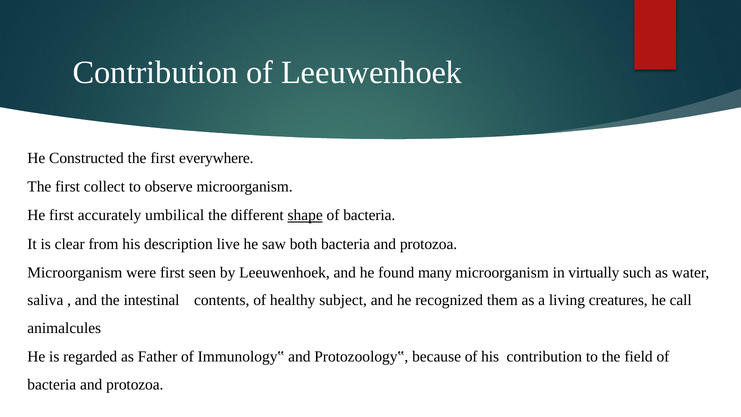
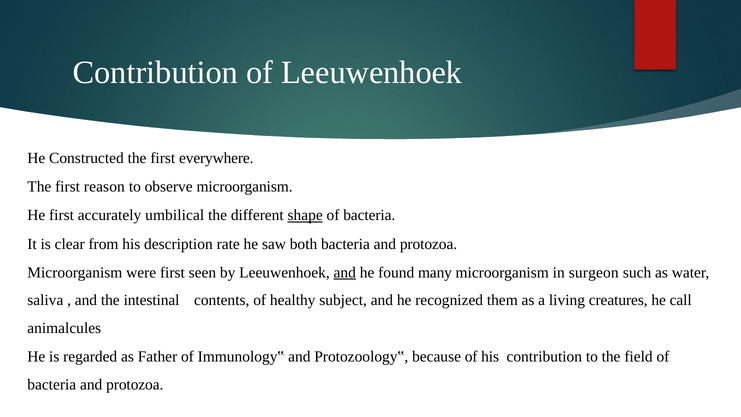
collect: collect -> reason
live: live -> rate
and at (345, 272) underline: none -> present
virtually: virtually -> surgeon
